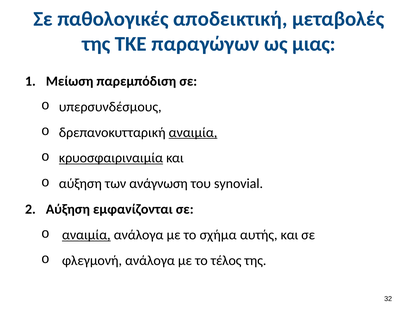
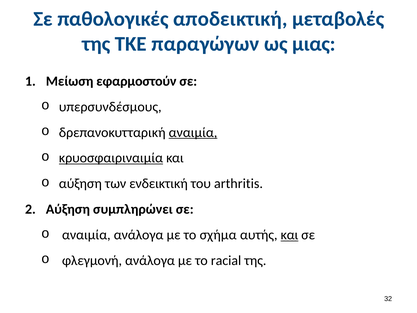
παρεμπόδιση: παρεμπόδιση -> εφαρμοστούν
ανάγνωση: ανάγνωση -> ενδεικτική
synovial: synovial -> arthritis
εμφανίζονται: εμφανίζονται -> συμπληρώνει
αναιμία at (86, 235) underline: present -> none
και at (290, 235) underline: none -> present
τέλος: τέλος -> racial
